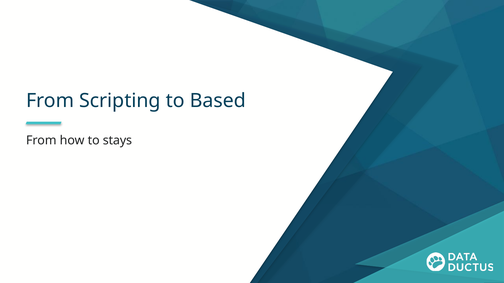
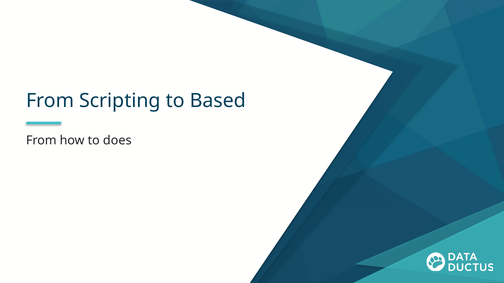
stays: stays -> does
